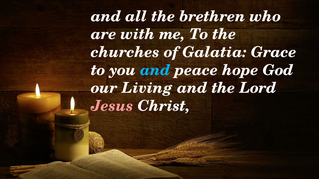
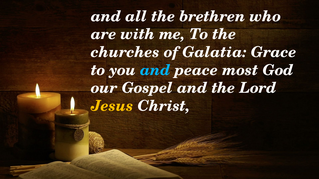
hope: hope -> most
Living: Living -> Gospel
Jesus colour: pink -> yellow
